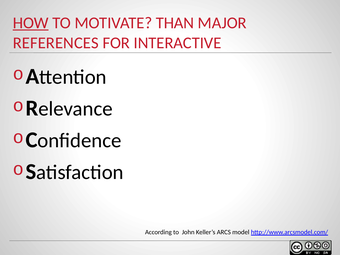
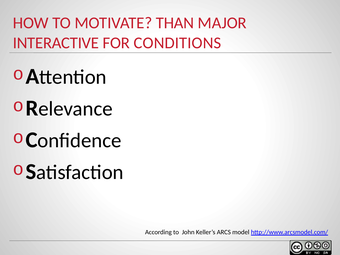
HOW underline: present -> none
REFERENCES: REFERENCES -> INTERACTIVE
INTERACTIVE: INTERACTIVE -> CONDITIONS
